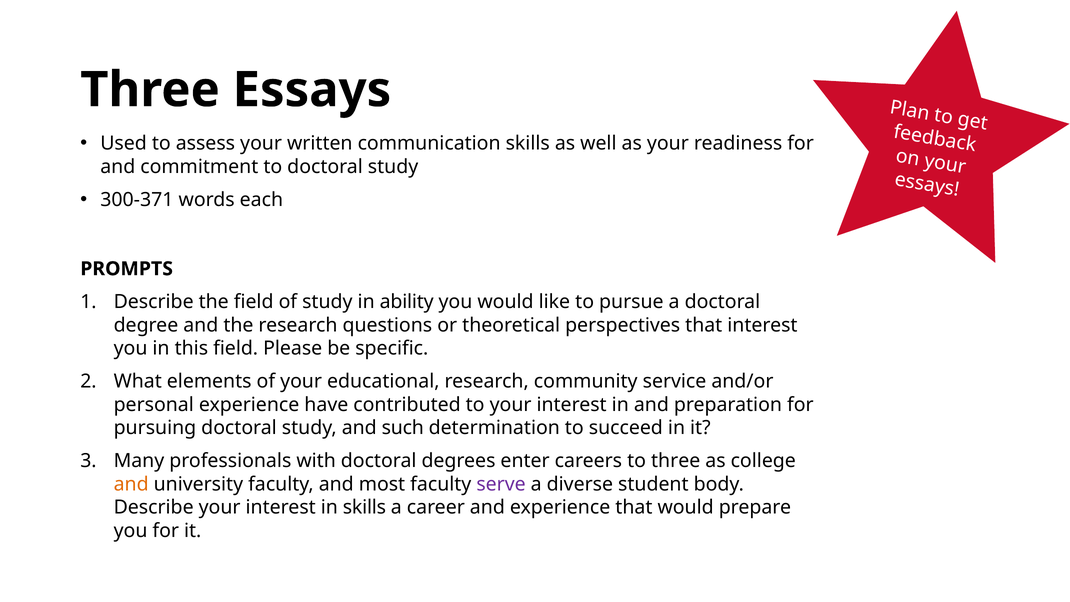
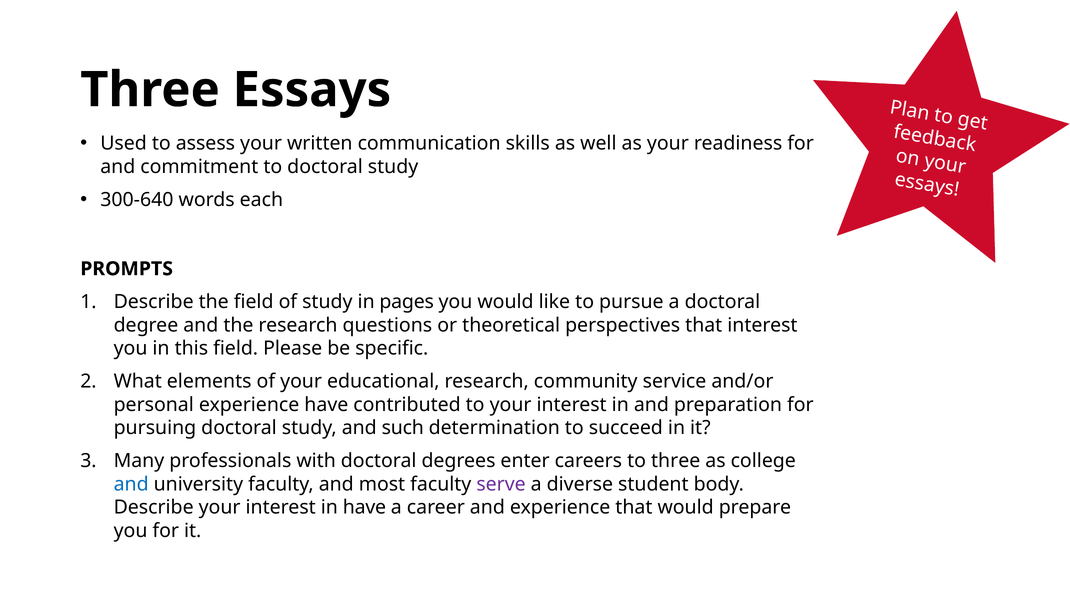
300-371: 300-371 -> 300-640
ability: ability -> pages
and at (131, 484) colour: orange -> blue
in skills: skills -> have
